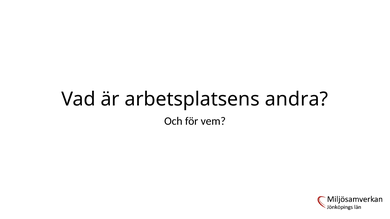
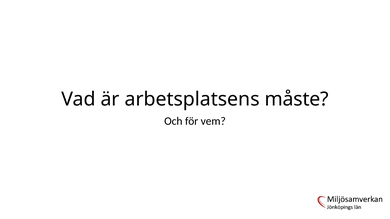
andra: andra -> måste
